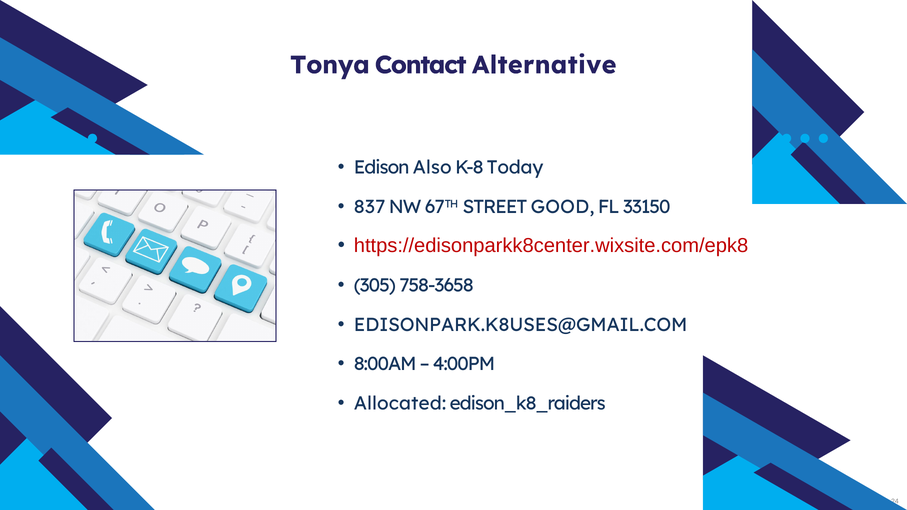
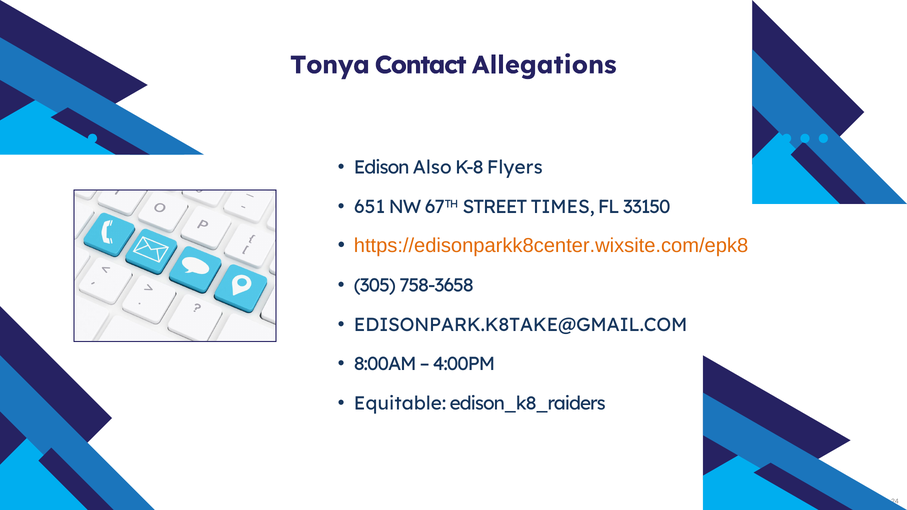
Alternative: Alternative -> Allegations
Today: Today -> Flyers
837: 837 -> 651
GOOD: GOOD -> TIMES
https://edisonparkk8center.wixsite.com/epk8 colour: red -> orange
EDISONPARK.K8USES@GMAIL.COM: EDISONPARK.K8USES@GMAIL.COM -> EDISONPARK.K8TAKE@GMAIL.COM
Allocated: Allocated -> Equitable
